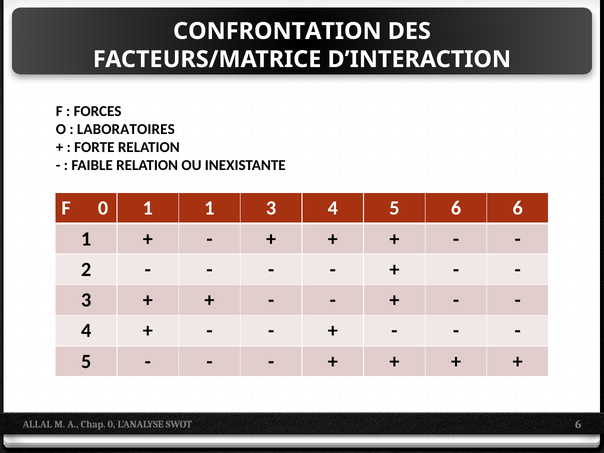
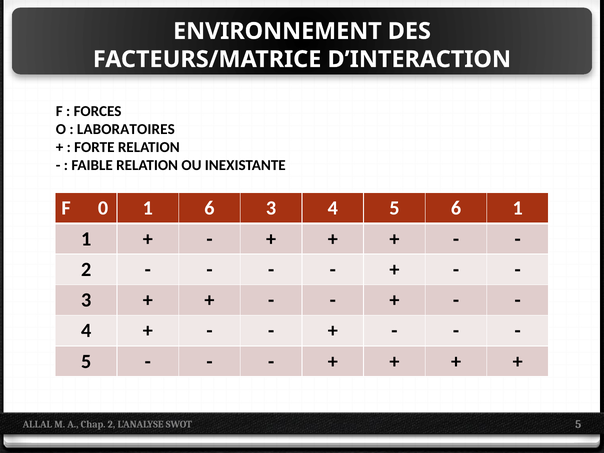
CONFRONTATION: CONFRONTATION -> ENVIRONNEMENT
1 1: 1 -> 6
6 6: 6 -> 1
Chap 0: 0 -> 2
SWOT 6: 6 -> 5
